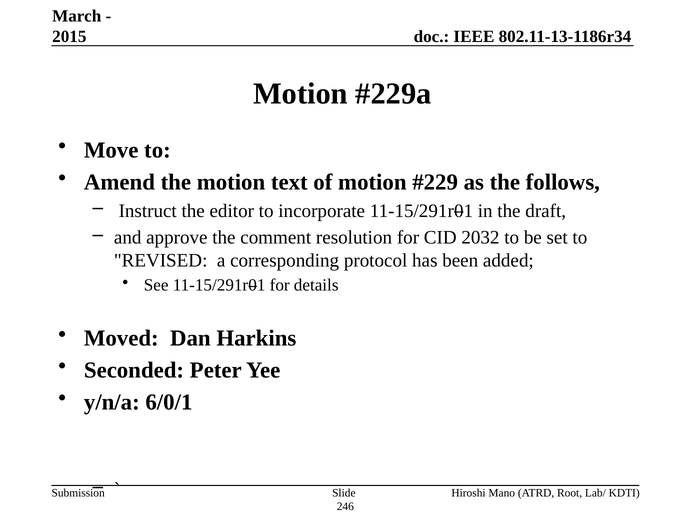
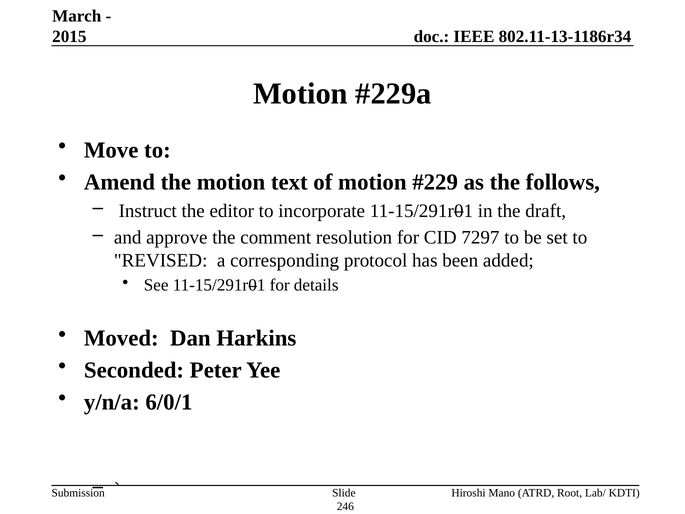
2032: 2032 -> 7297
